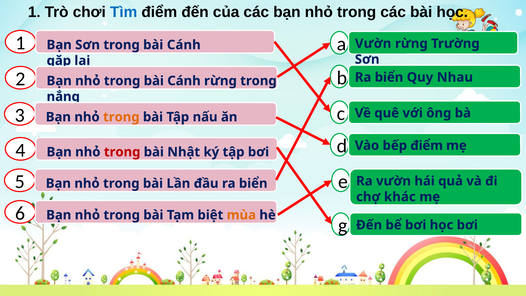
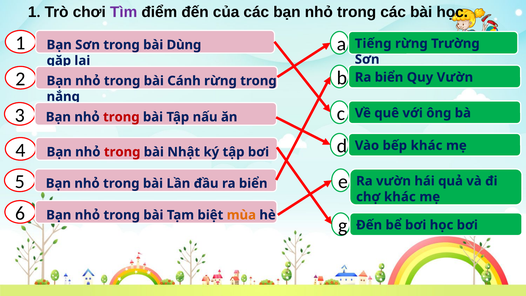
Tìm colour: blue -> purple
Sơn trong bài Cánh: Cánh -> Dùng
a Vườn: Vườn -> Tiếng
Quy Nhau: Nhau -> Vườn
trong at (121, 117) colour: orange -> red
bếp điểm: điểm -> khác
